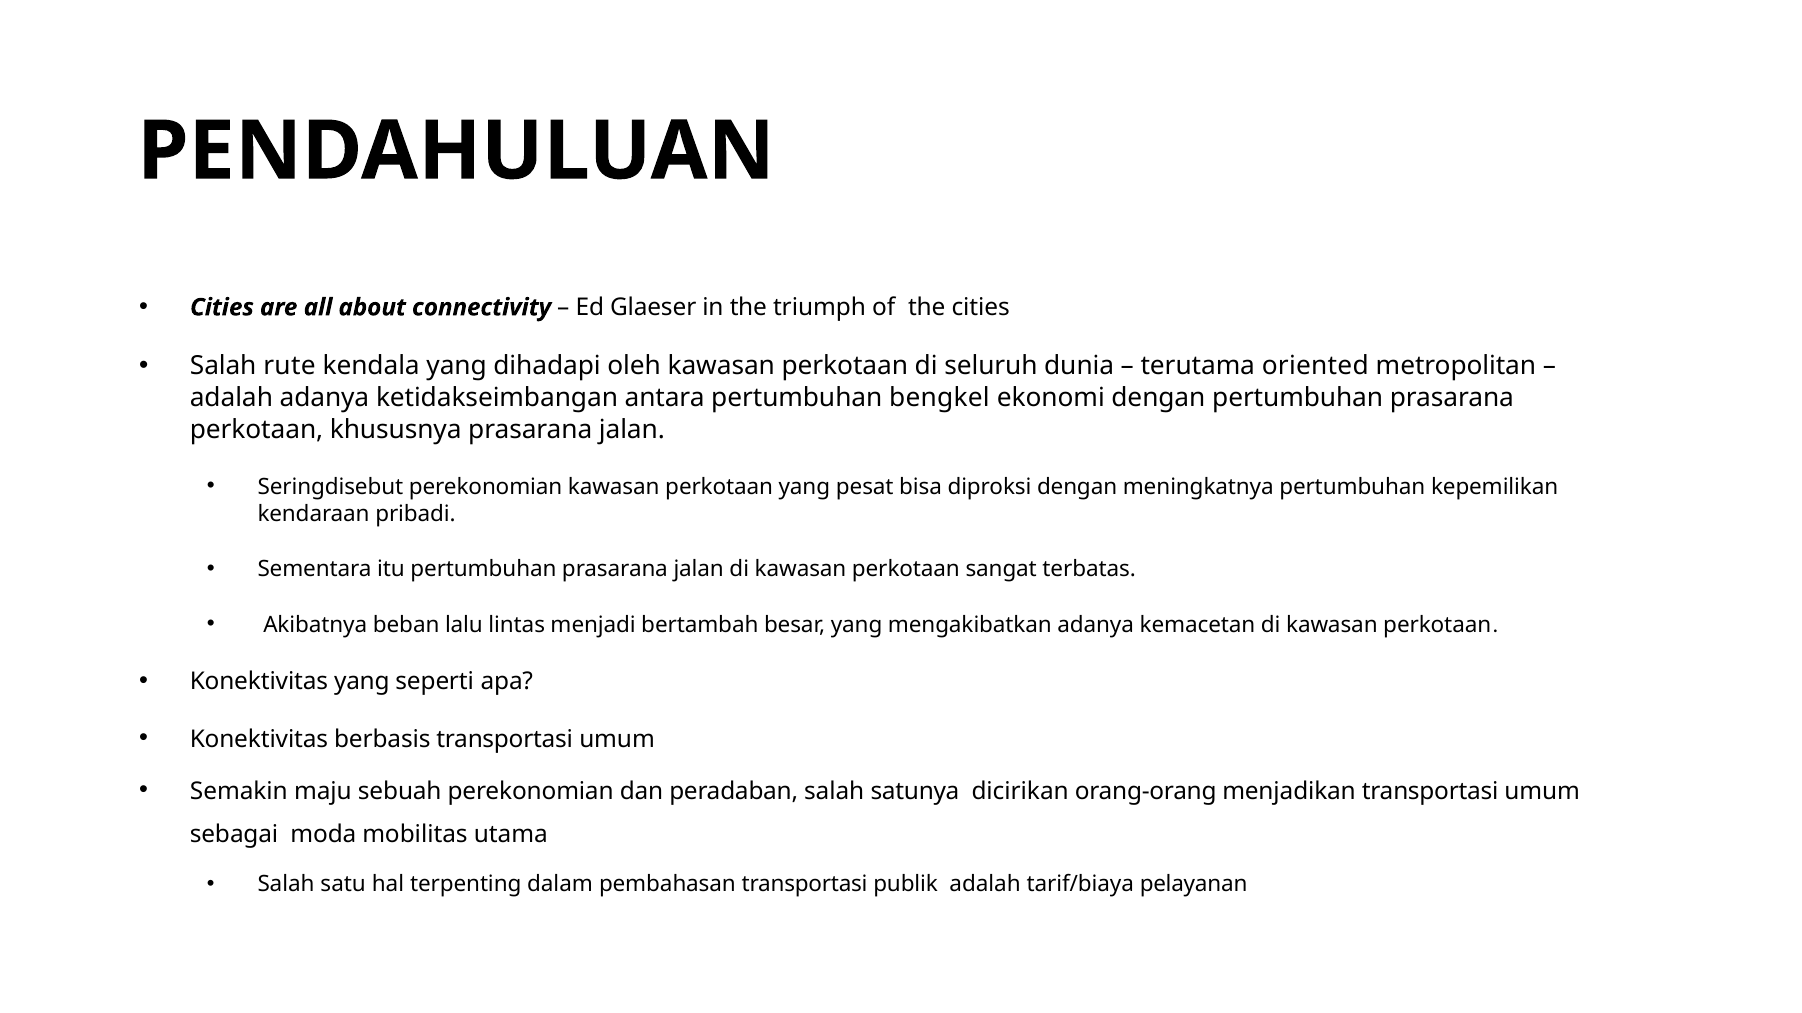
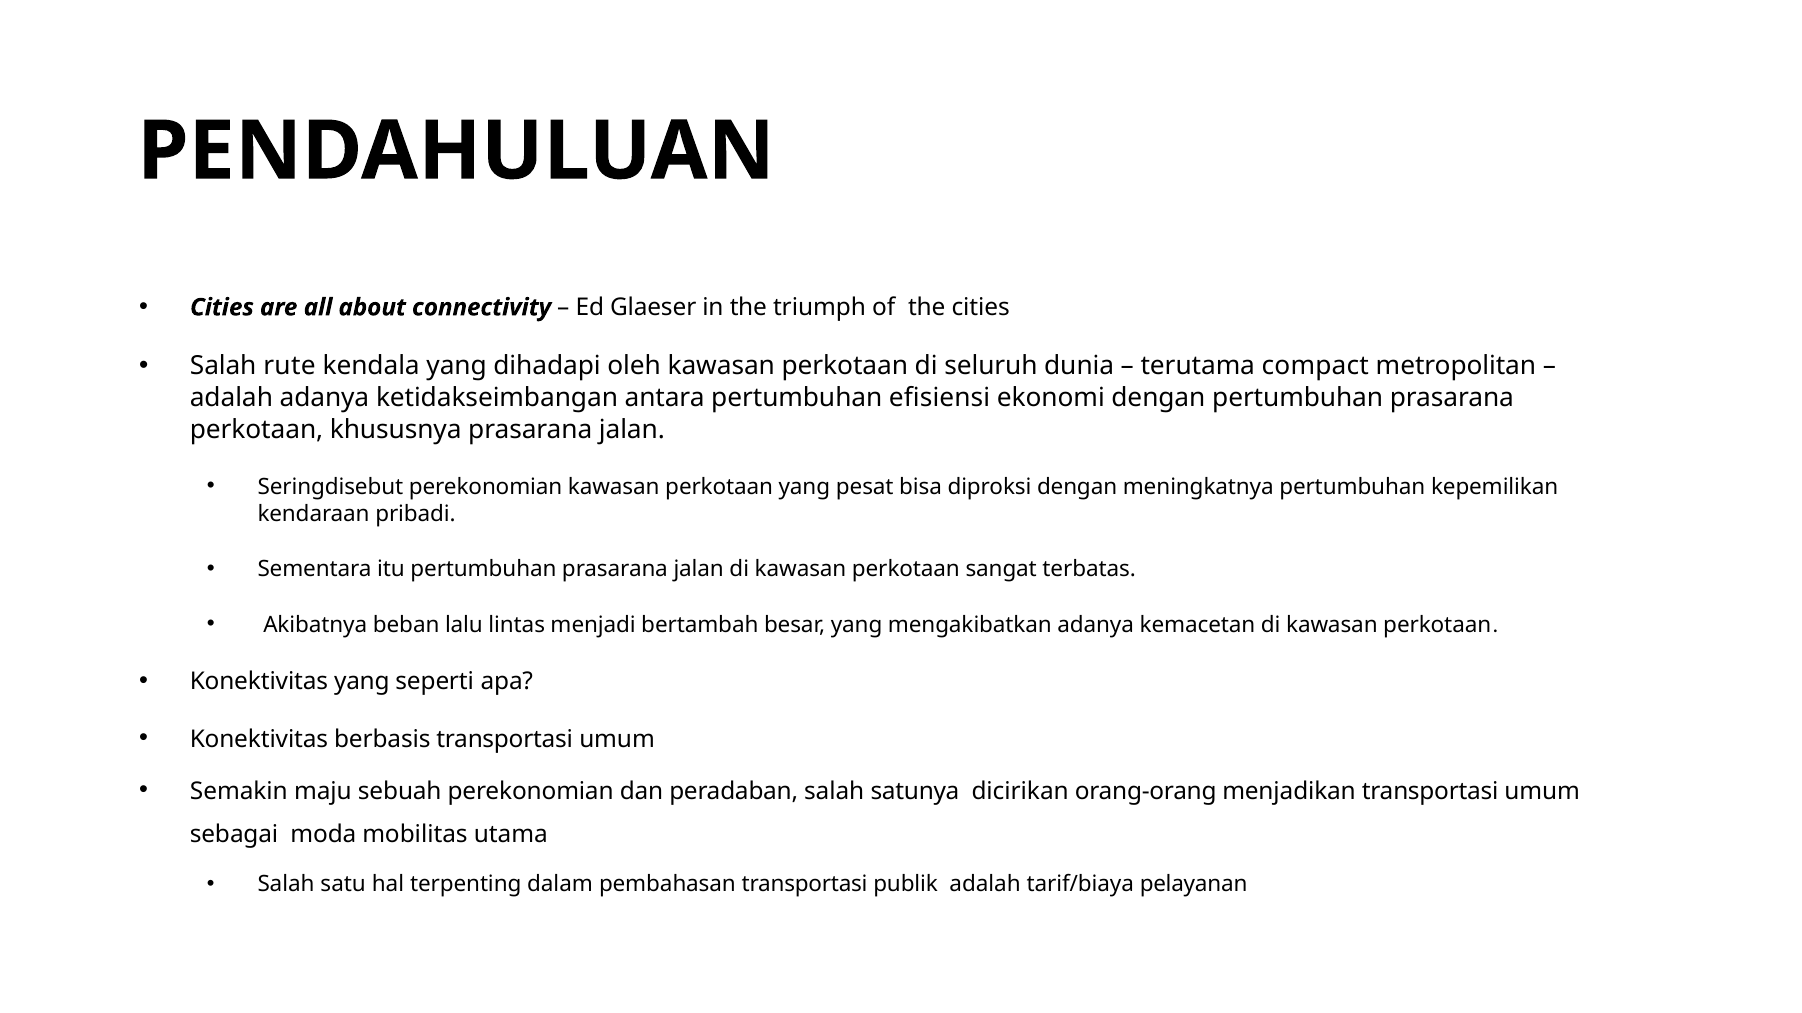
oriented: oriented -> compact
bengkel: bengkel -> efisiensi
